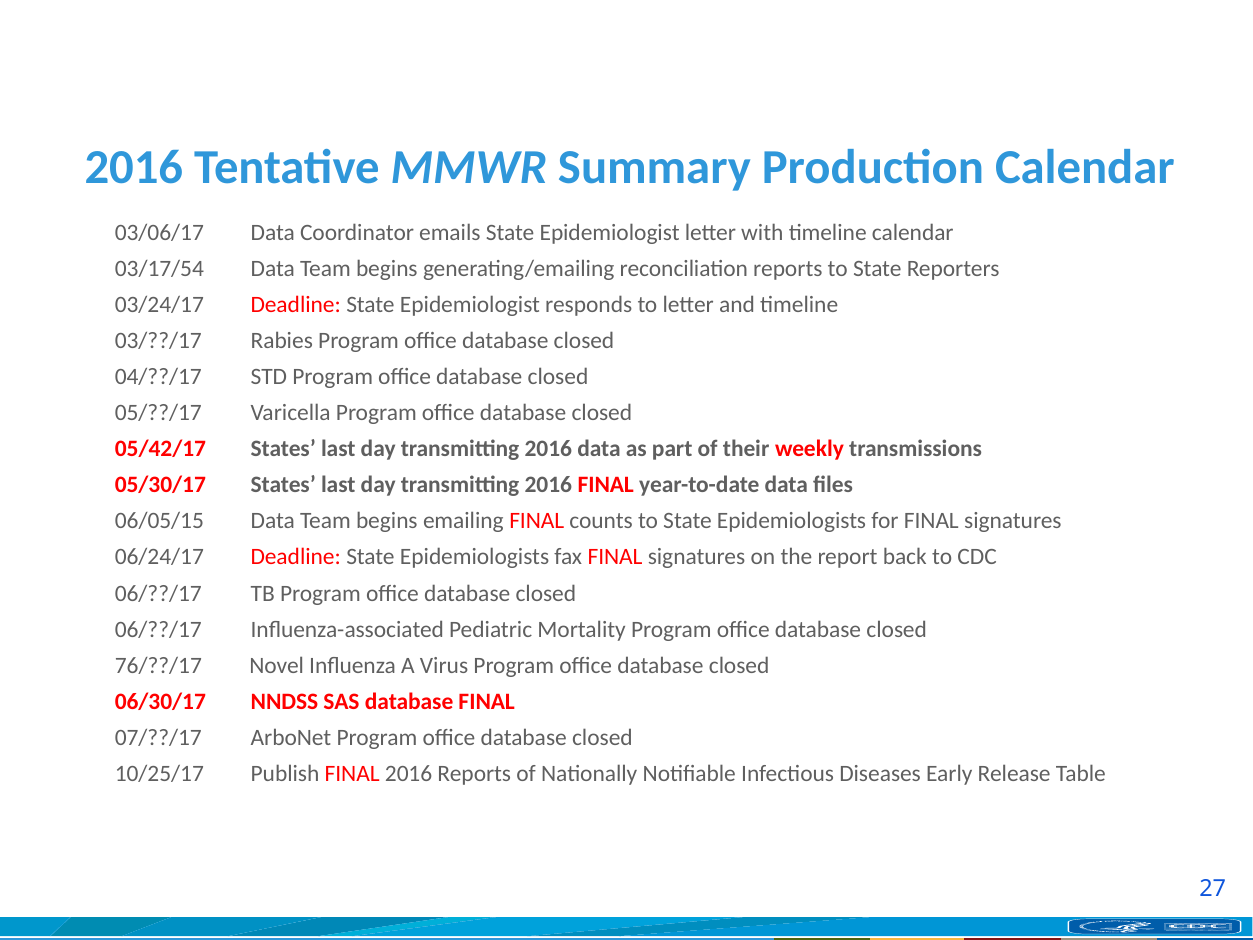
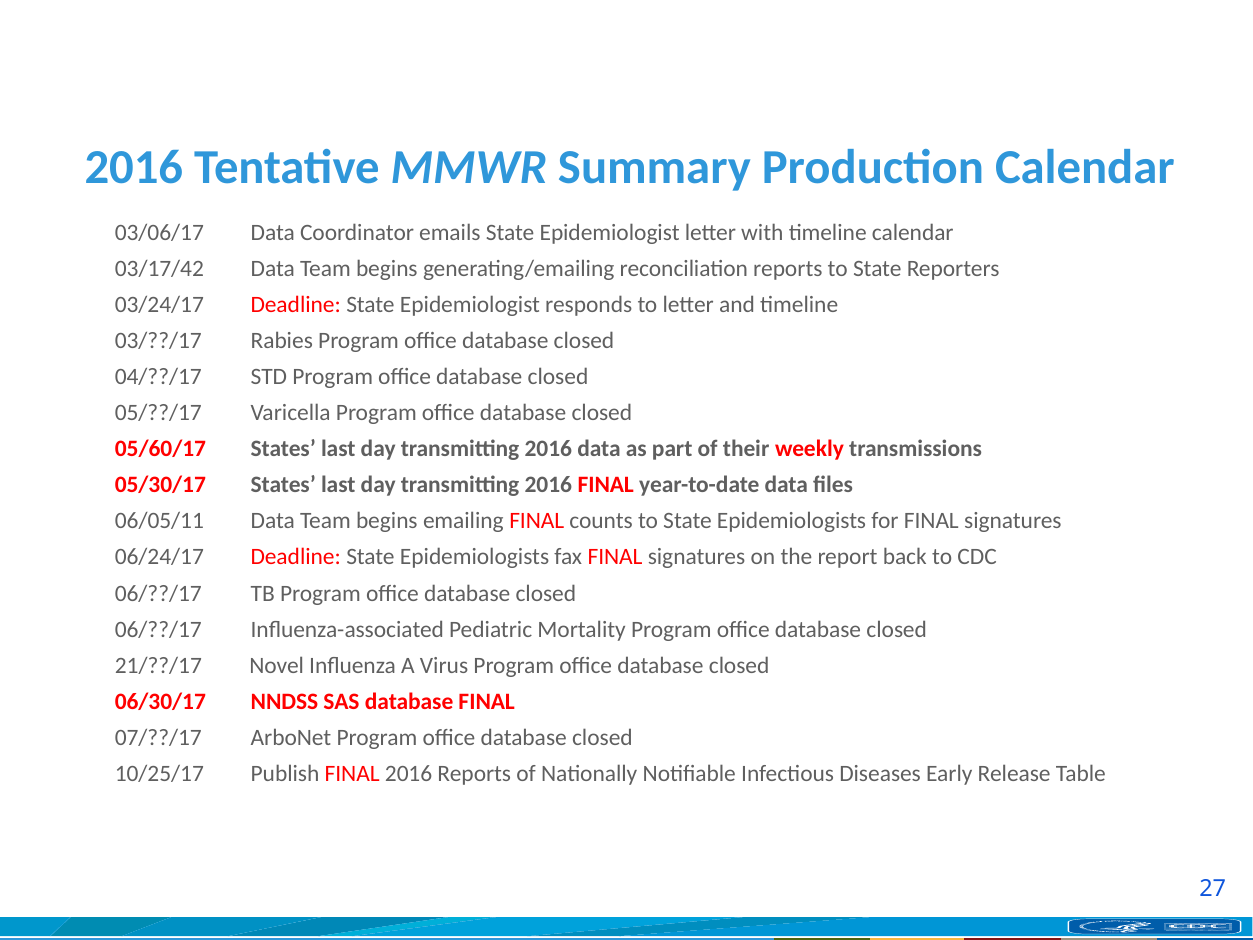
03/17/54: 03/17/54 -> 03/17/42
05/42/17: 05/42/17 -> 05/60/17
06/05/15: 06/05/15 -> 06/05/11
76/??/17: 76/??/17 -> 21/??/17
